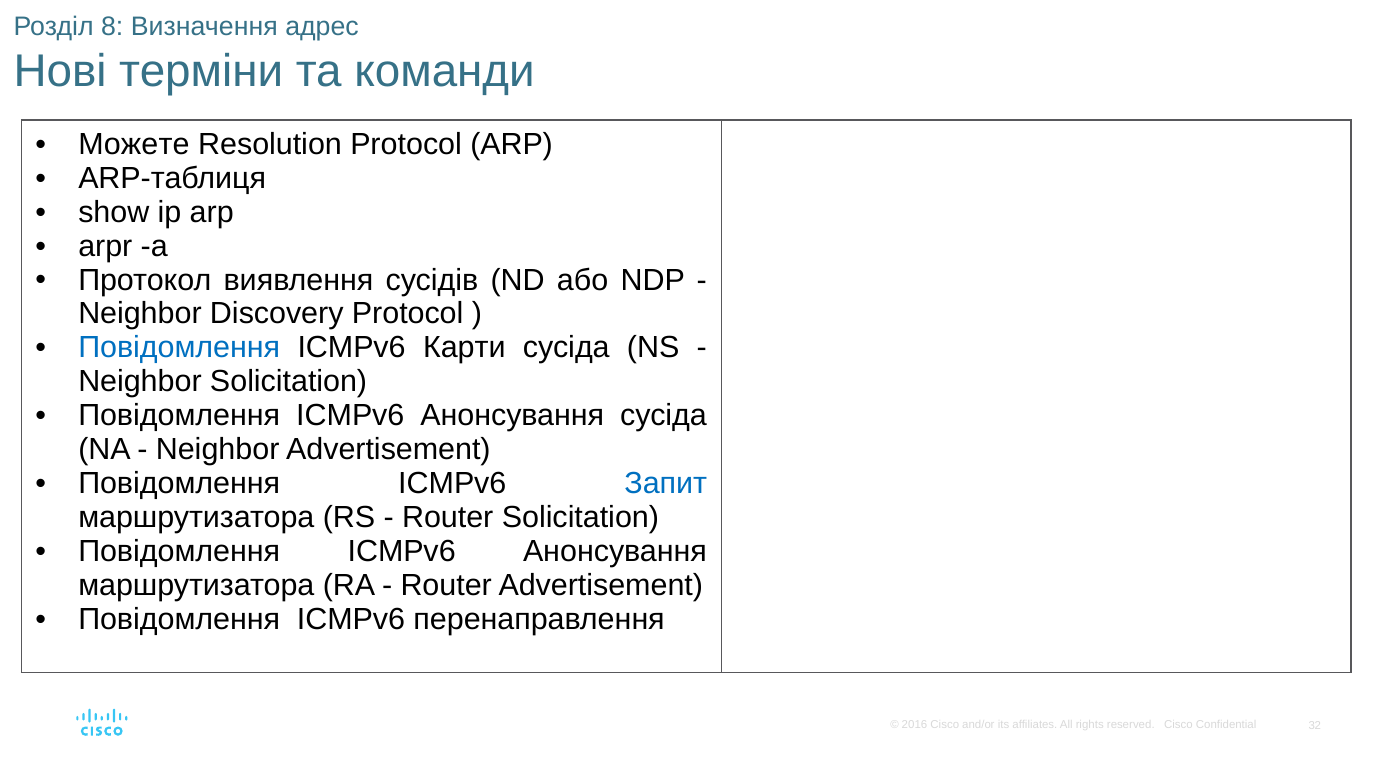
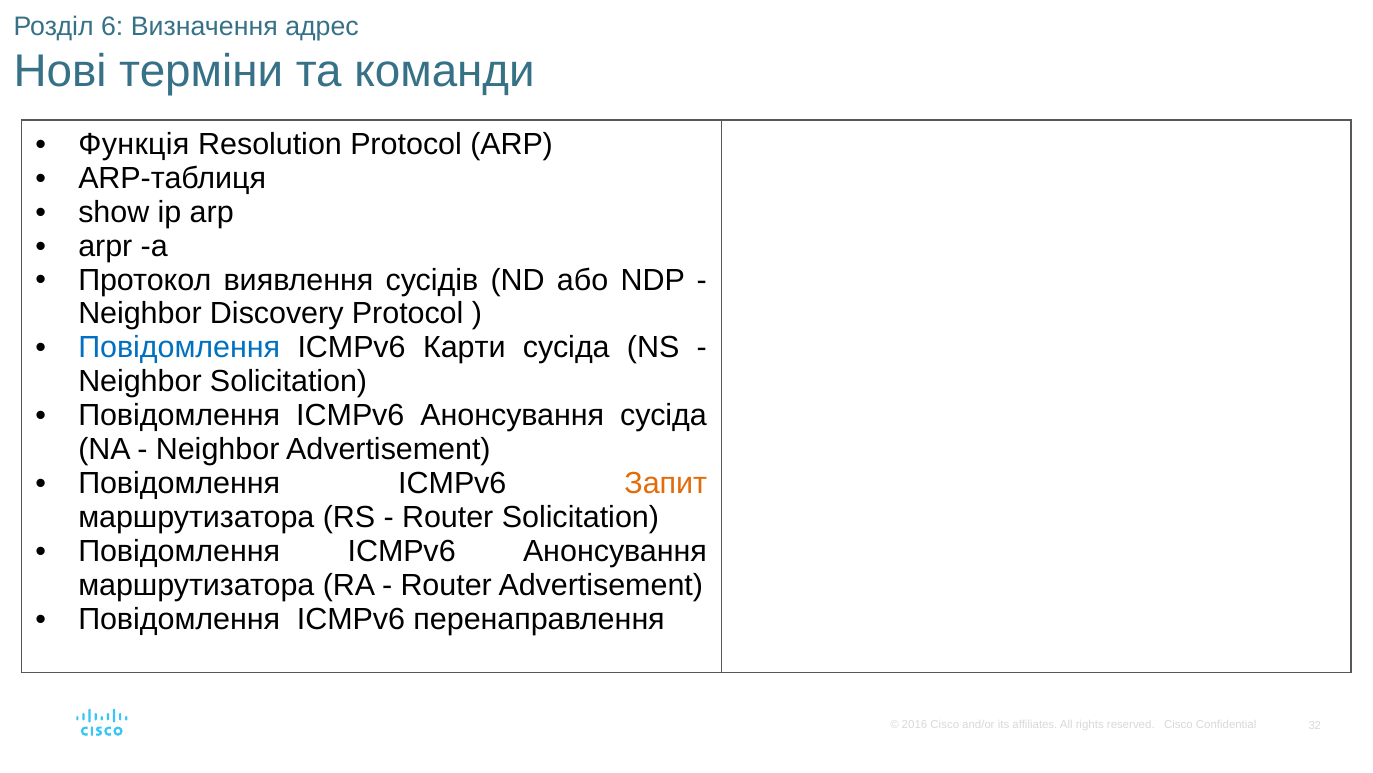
8: 8 -> 6
Можете: Можете -> Функція
Запит colour: blue -> orange
